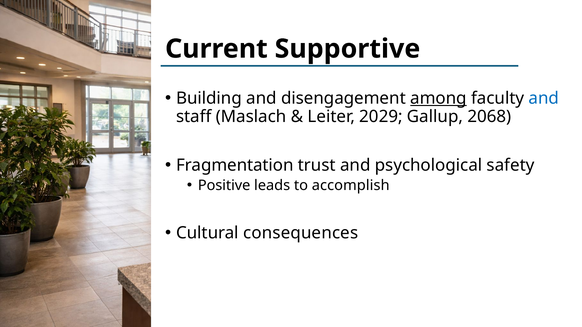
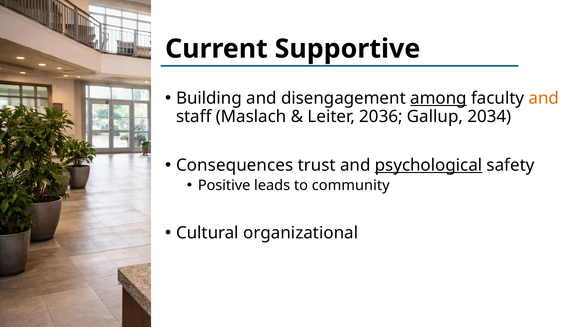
and at (544, 98) colour: blue -> orange
2029: 2029 -> 2036
2068: 2068 -> 2034
Fragmentation: Fragmentation -> Consequences
psychological underline: none -> present
accomplish: accomplish -> community
consequences: consequences -> organizational
